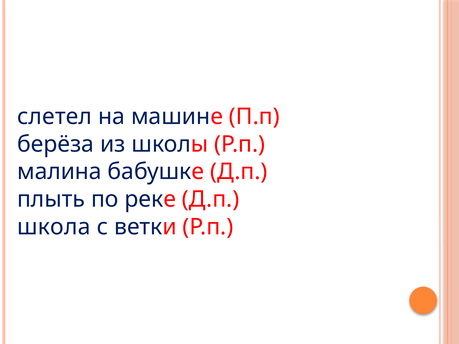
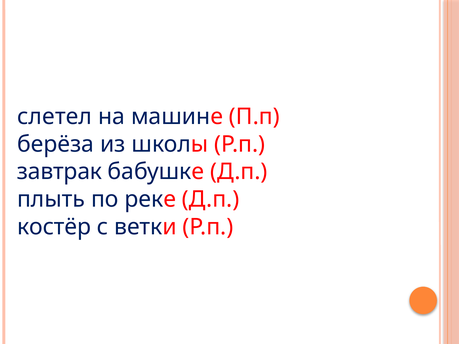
малина: малина -> завтрак
школа: школа -> костёр
